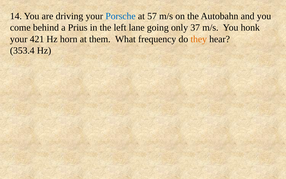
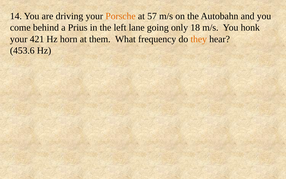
Porsche colour: blue -> orange
37: 37 -> 18
353.4: 353.4 -> 453.6
